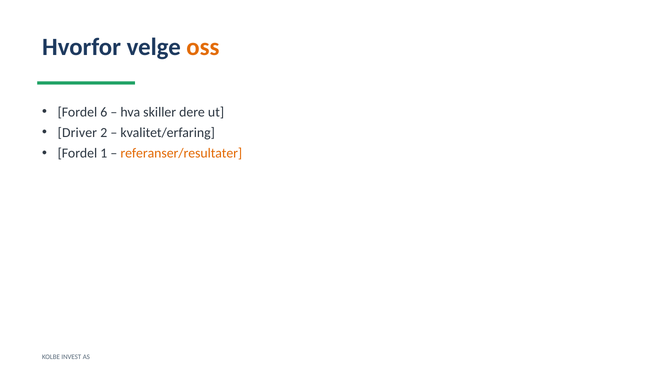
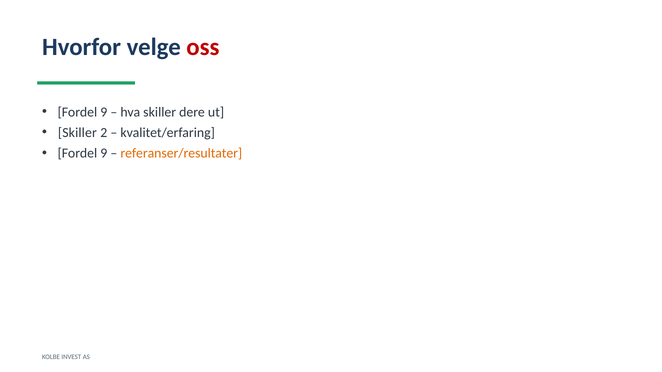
oss colour: orange -> red
6 at (104, 112): 6 -> 9
Driver at (77, 133): Driver -> Skiller
1 at (104, 154): 1 -> 9
